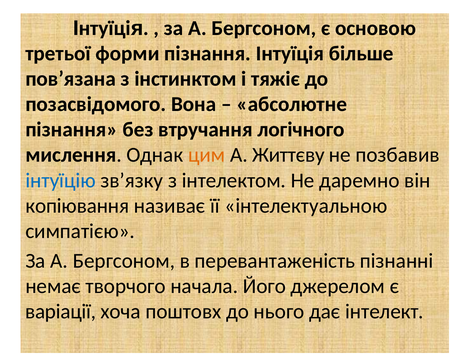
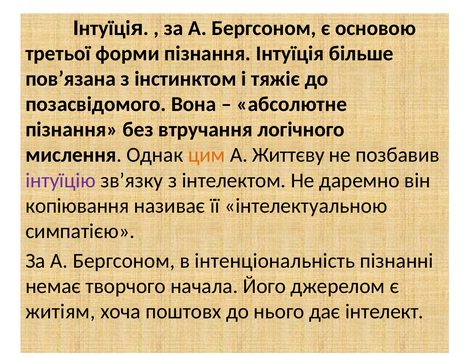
інтуїцію colour: blue -> purple
перевантаженість: перевантаженість -> інтенціональність
варіації: варіації -> житіям
